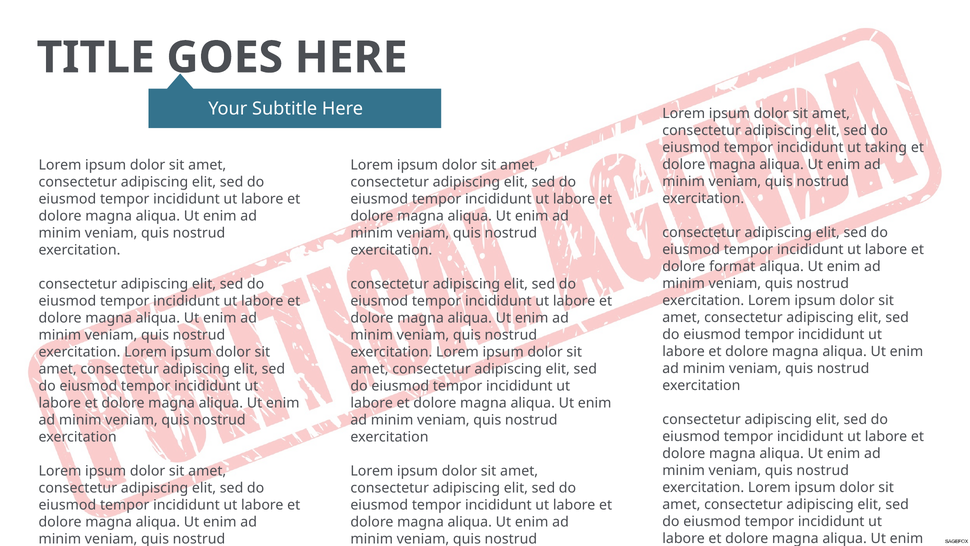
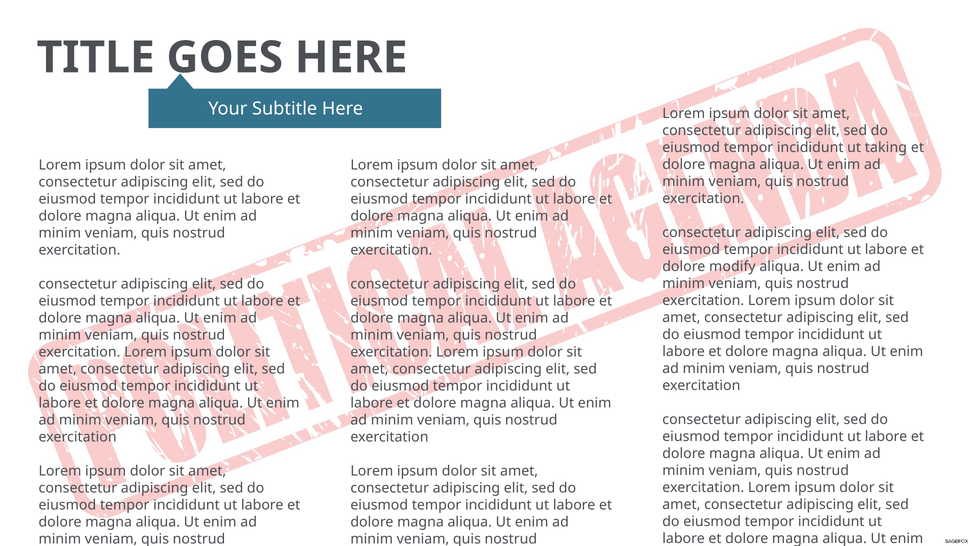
format: format -> modify
